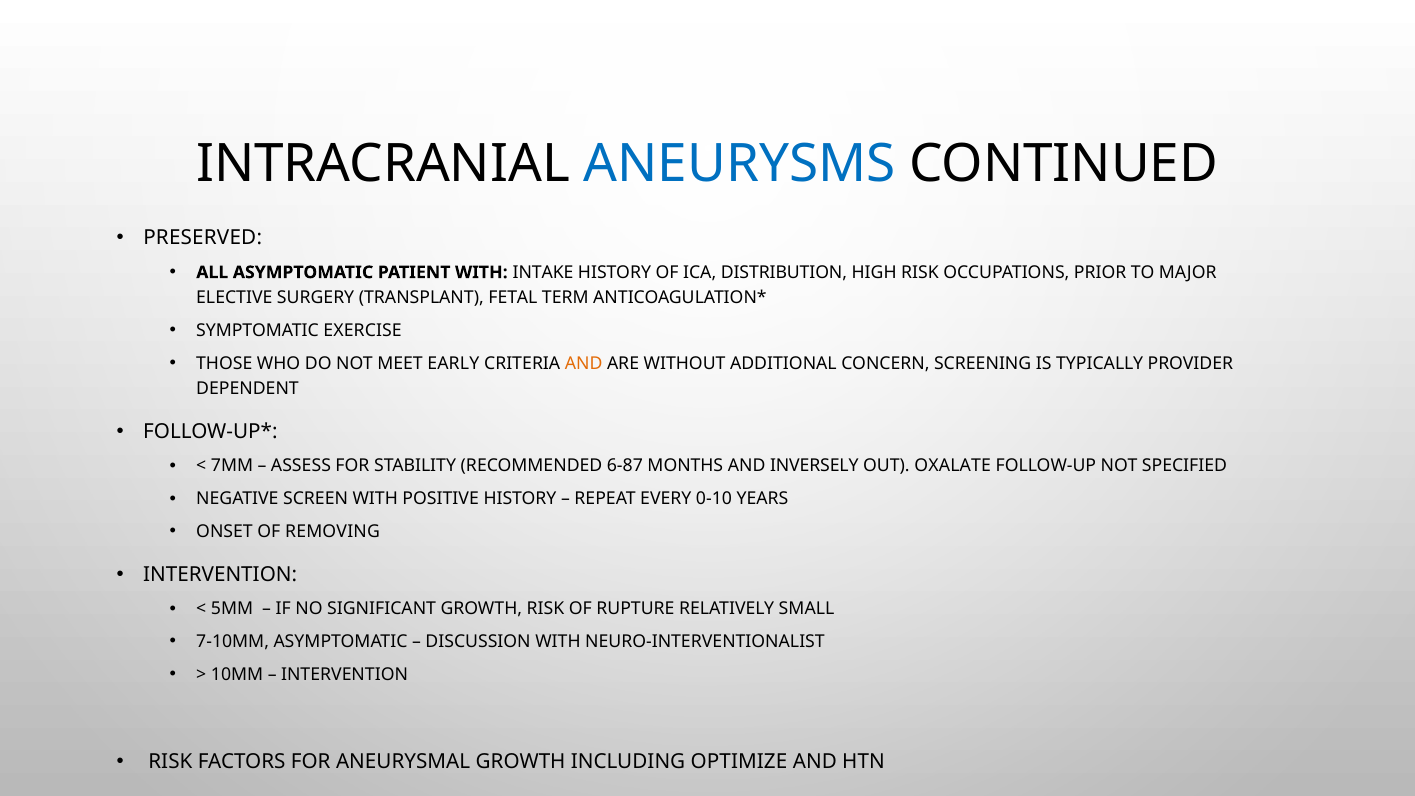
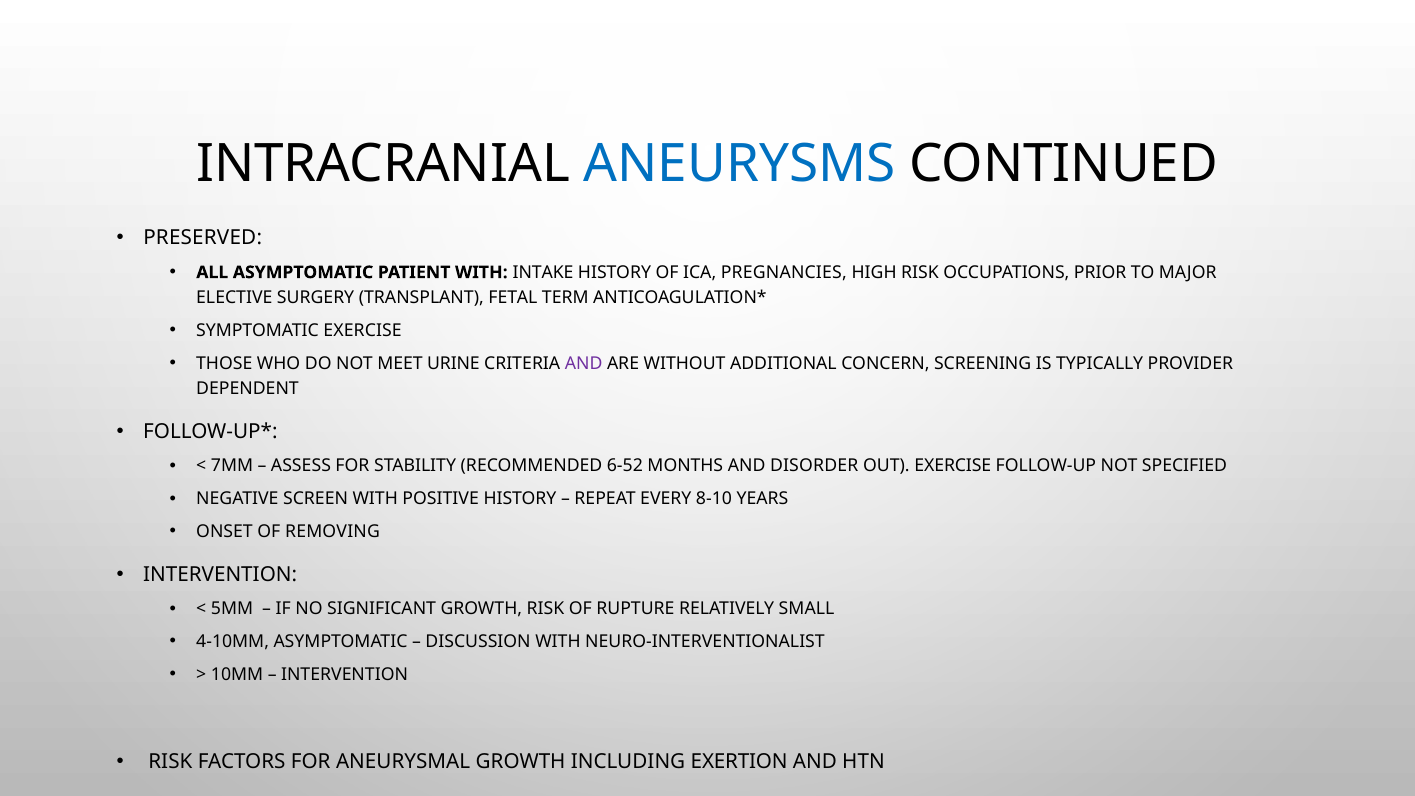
DISTRIBUTION: DISTRIBUTION -> PREGNANCIES
EARLY: EARLY -> URINE
AND at (584, 363) colour: orange -> purple
6-87: 6-87 -> 6-52
INVERSELY: INVERSELY -> DISORDER
OUT OXALATE: OXALATE -> EXERCISE
0-10: 0-10 -> 8-10
7-10MM: 7-10MM -> 4-10MM
OPTIMIZE: OPTIMIZE -> EXERTION
